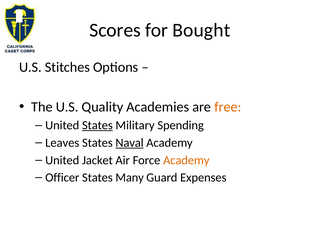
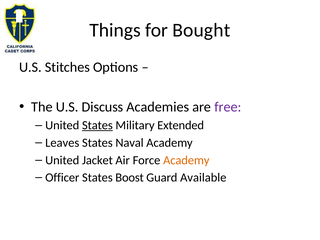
Scores: Scores -> Things
Quality: Quality -> Discuss
free colour: orange -> purple
Spending: Spending -> Extended
Naval underline: present -> none
Many: Many -> Boost
Expenses: Expenses -> Available
